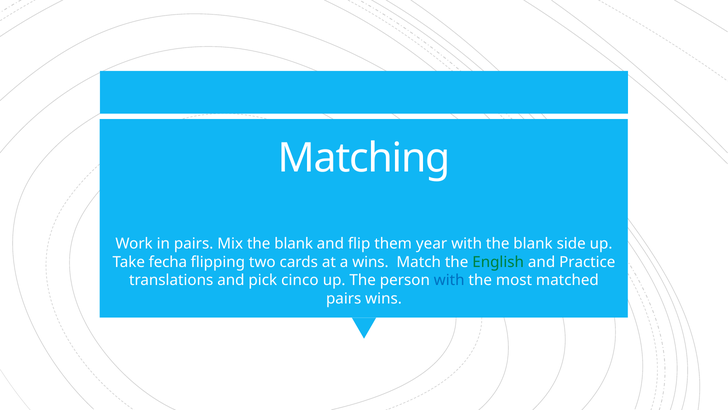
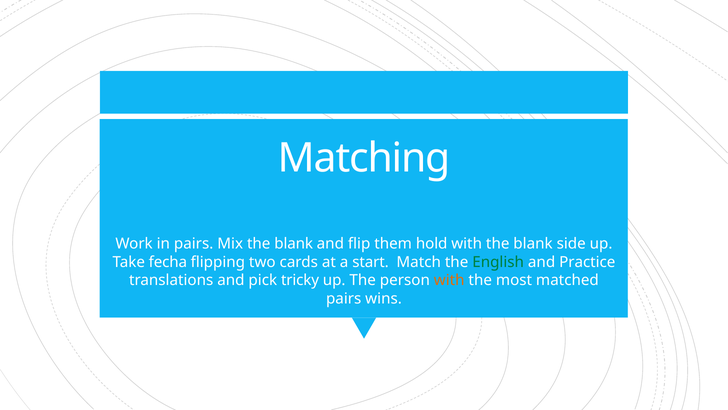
year: year -> hold
a wins: wins -> start
cinco: cinco -> tricky
with at (449, 280) colour: blue -> orange
